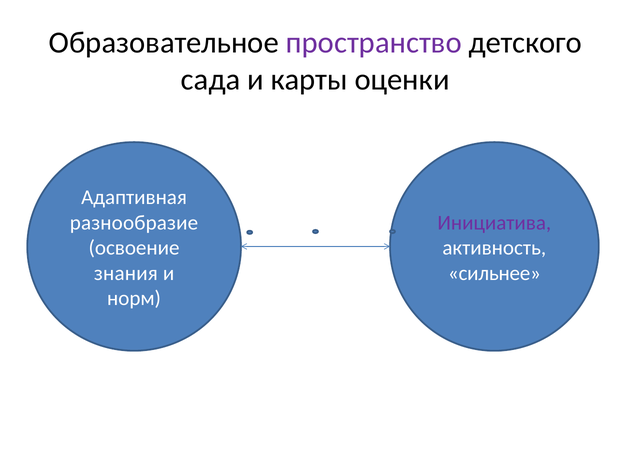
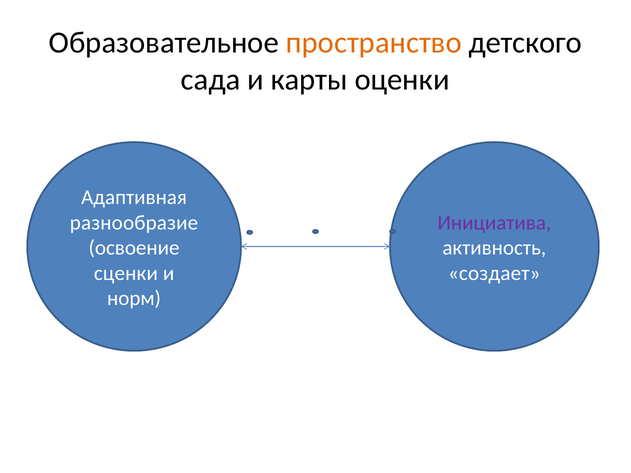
пространство colour: purple -> orange
знания: знания -> сценки
сильнее: сильнее -> создает
